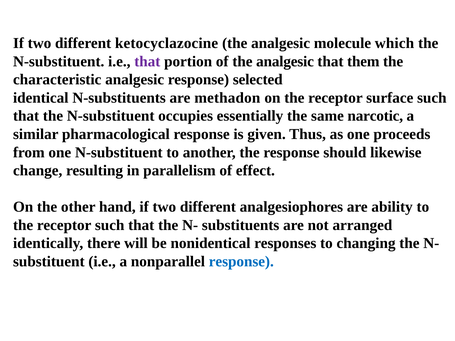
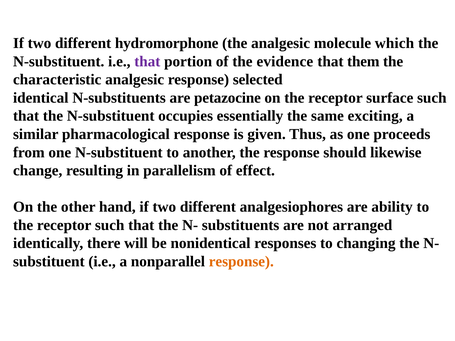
ketocyclazocine: ketocyclazocine -> hydromorphone
of the analgesic: analgesic -> evidence
methadon: methadon -> petazocine
narcotic: narcotic -> exciting
response at (241, 262) colour: blue -> orange
